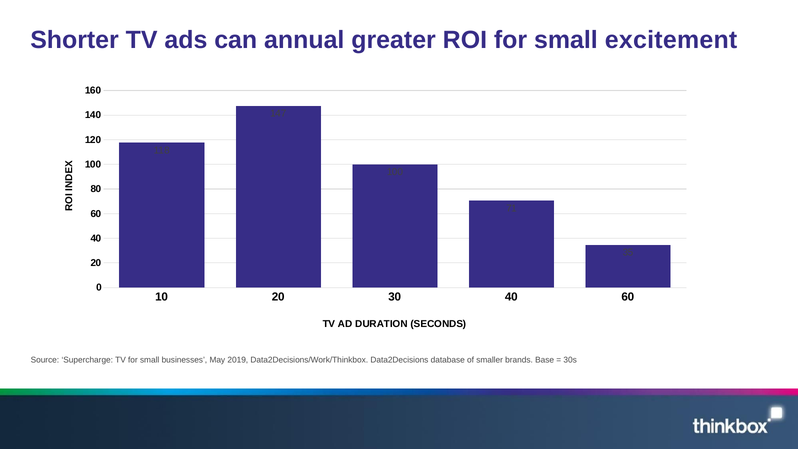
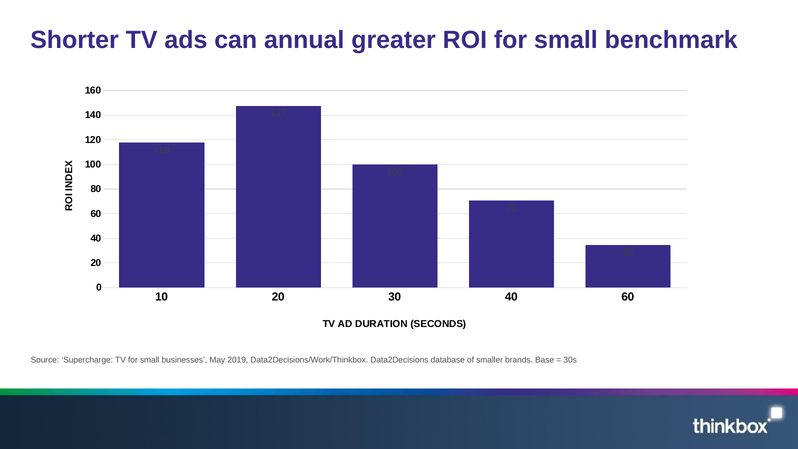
excitement: excitement -> benchmark
